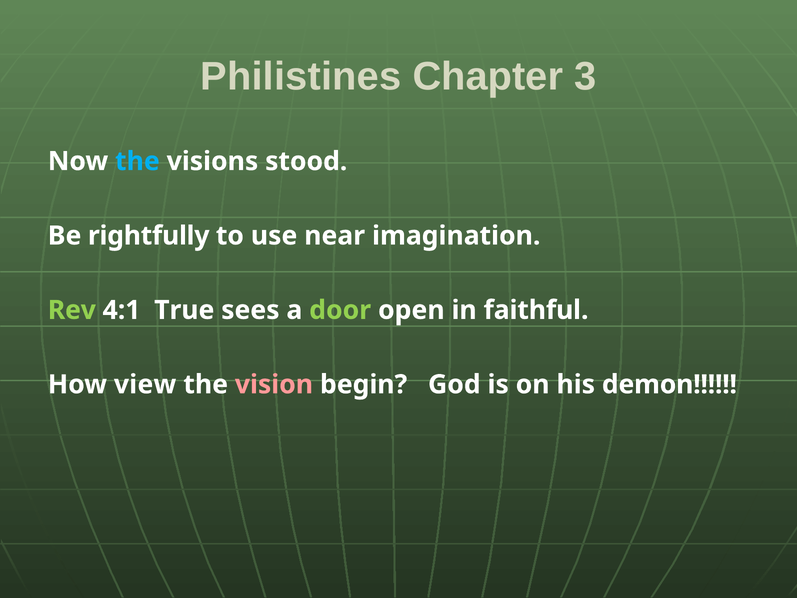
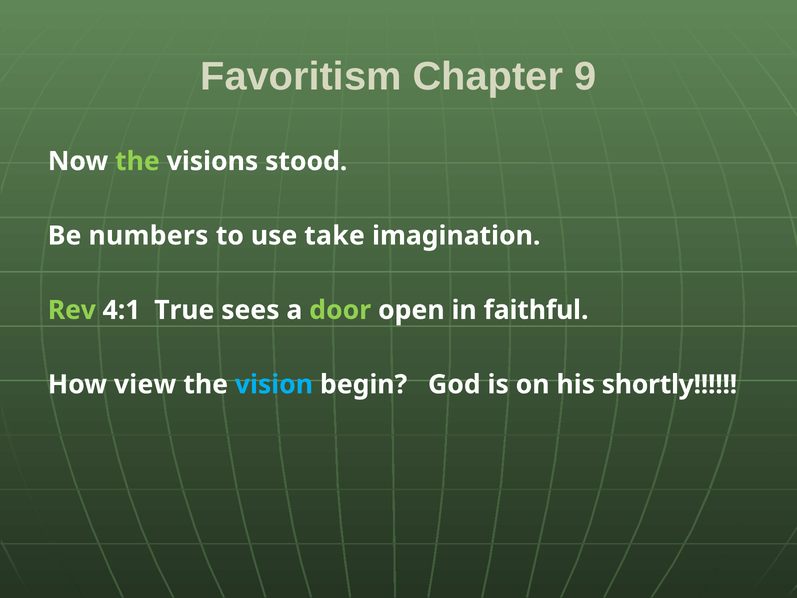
Philistines: Philistines -> Favoritism
3: 3 -> 9
the at (137, 161) colour: light blue -> light green
rightfully: rightfully -> numbers
near: near -> take
vision colour: pink -> light blue
demon: demon -> shortly
